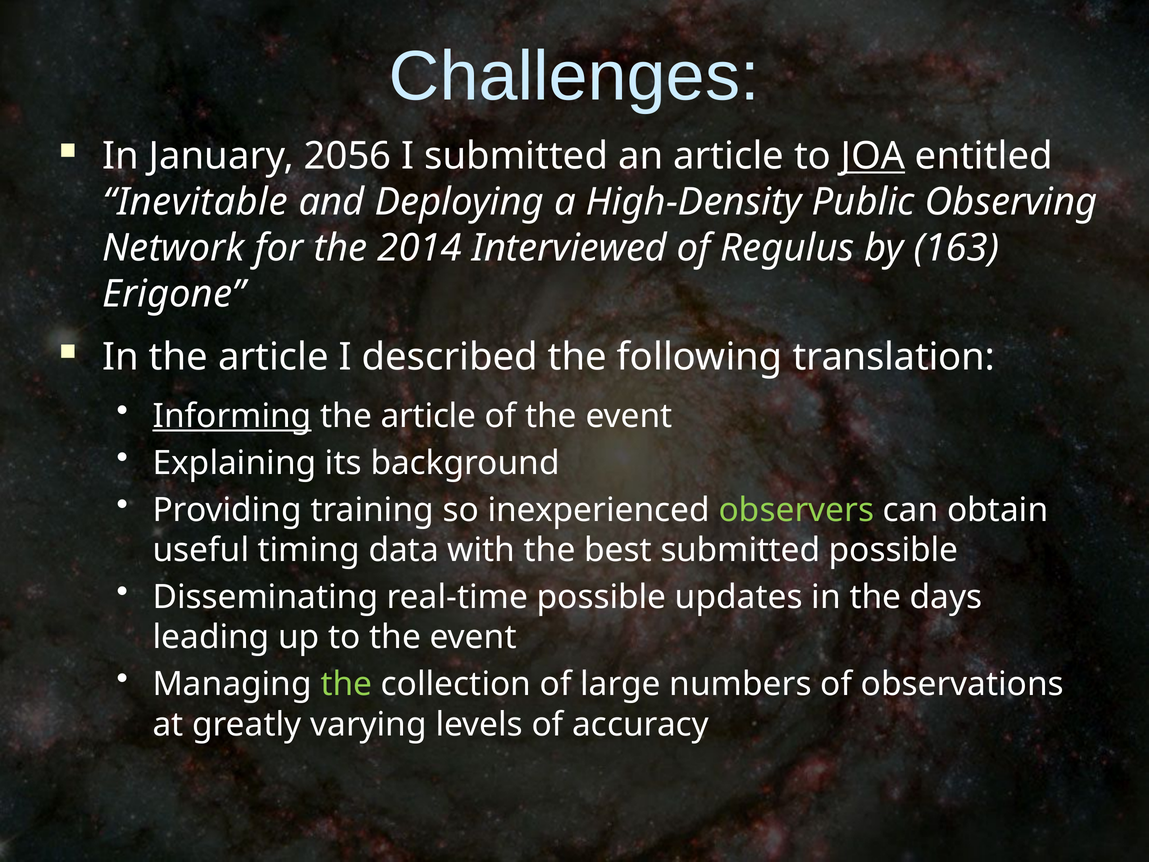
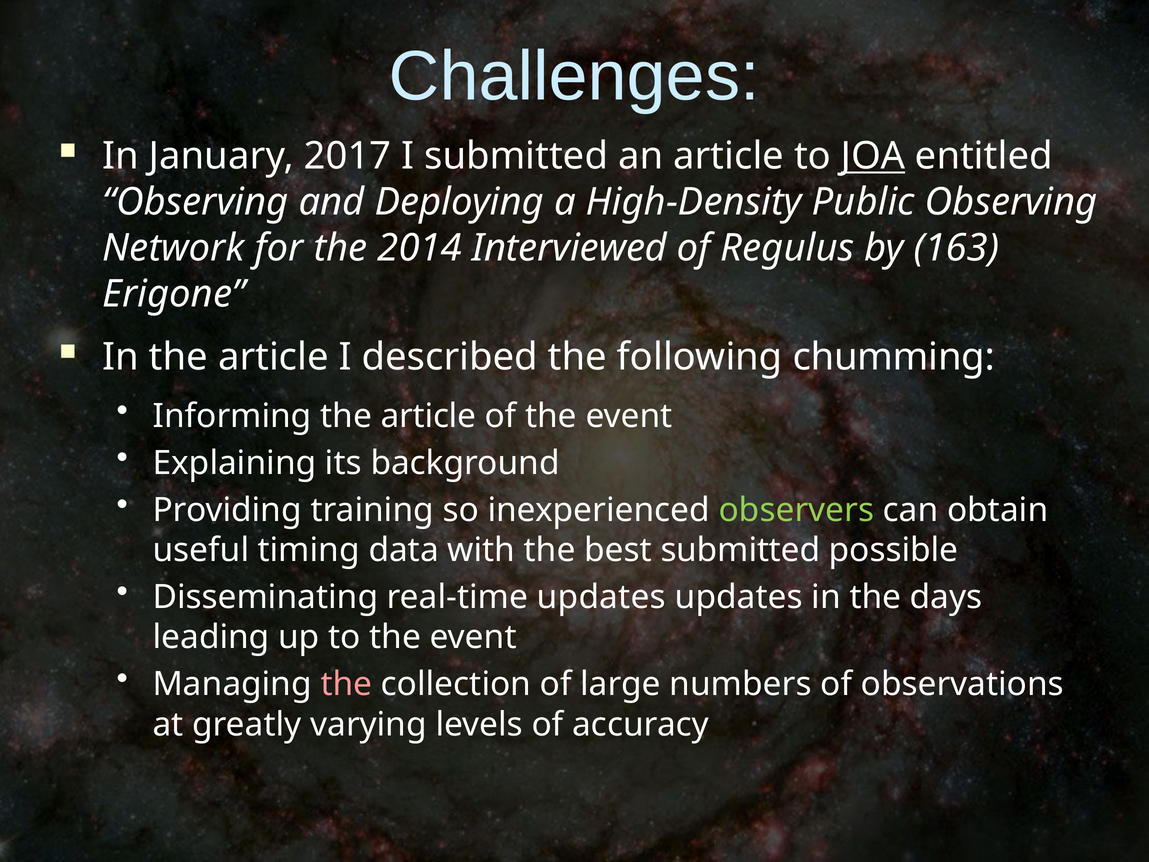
2056: 2056 -> 2017
Inevitable at (195, 202): Inevitable -> Observing
translation: translation -> chumming
Informing underline: present -> none
real-time possible: possible -> updates
the at (346, 684) colour: light green -> pink
